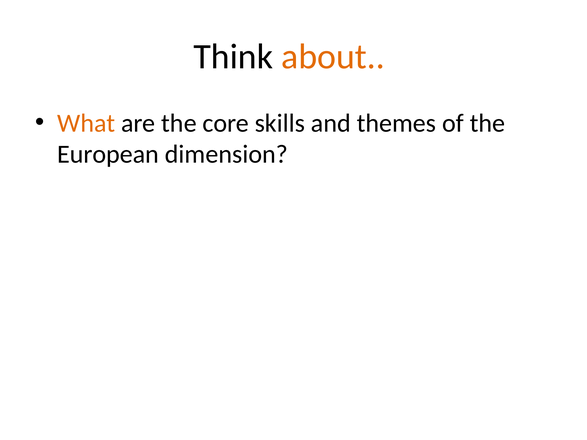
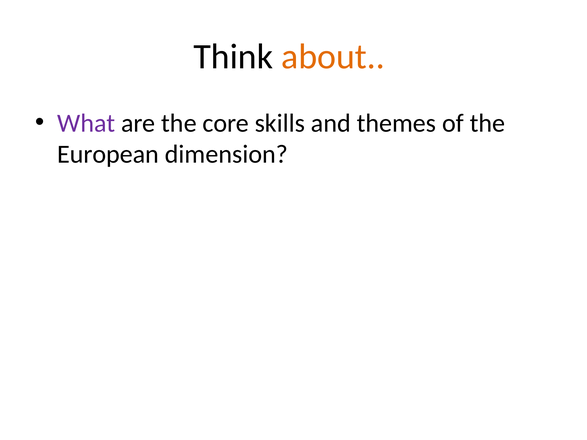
What colour: orange -> purple
